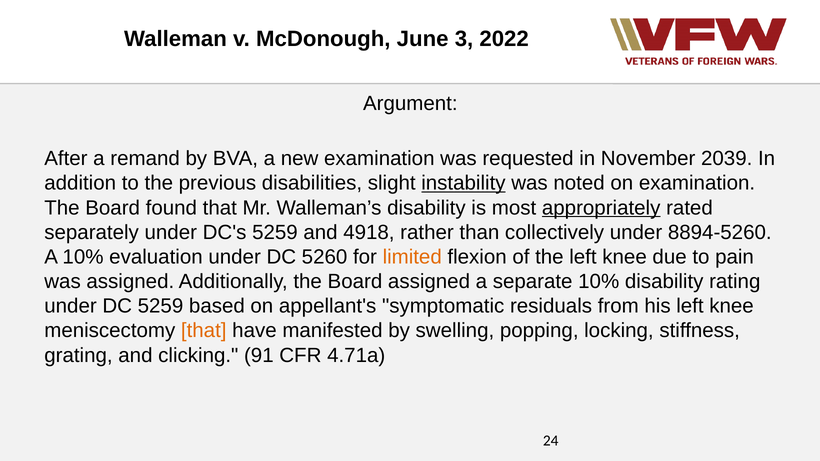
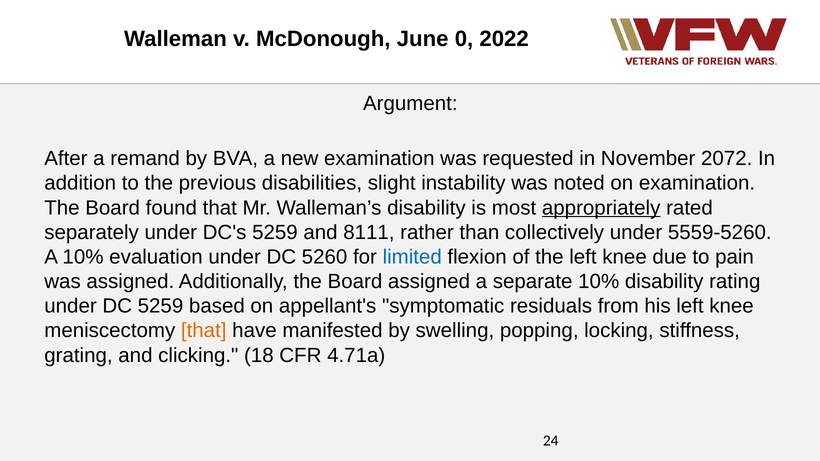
3: 3 -> 0
2039: 2039 -> 2072
instability underline: present -> none
4918: 4918 -> 8111
8894-5260: 8894-5260 -> 5559-5260
limited colour: orange -> blue
91: 91 -> 18
